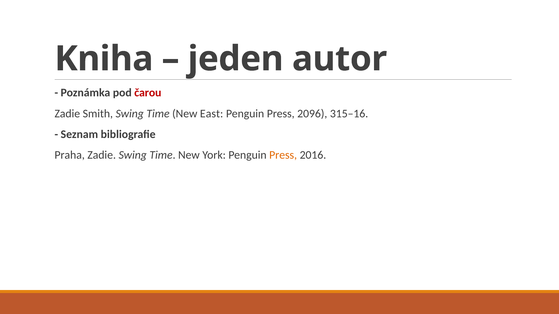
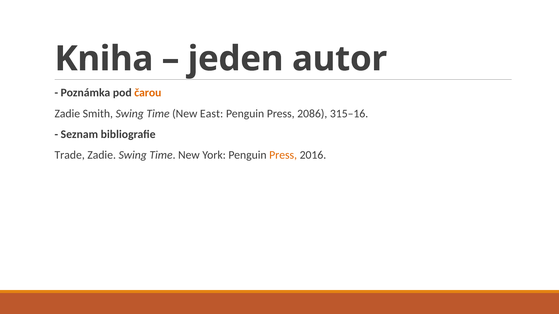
čarou colour: red -> orange
2096: 2096 -> 2086
Praha: Praha -> Trade
